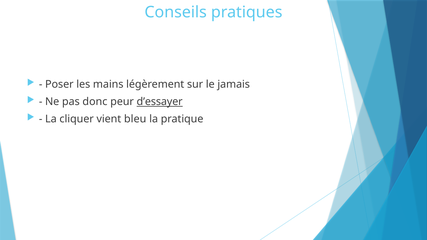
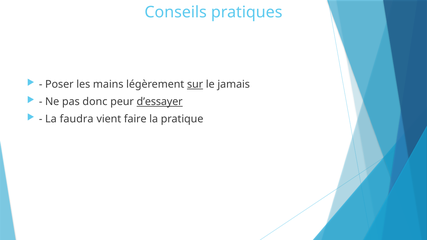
sur underline: none -> present
cliquer: cliquer -> faudra
bleu: bleu -> faire
